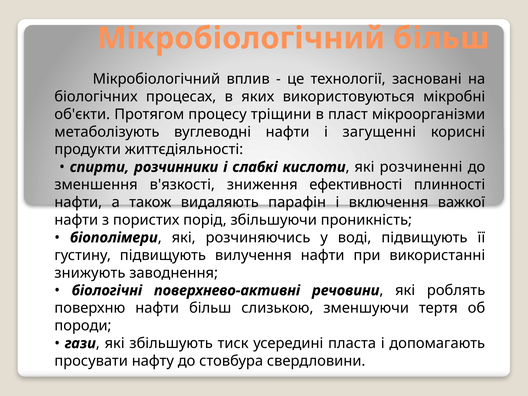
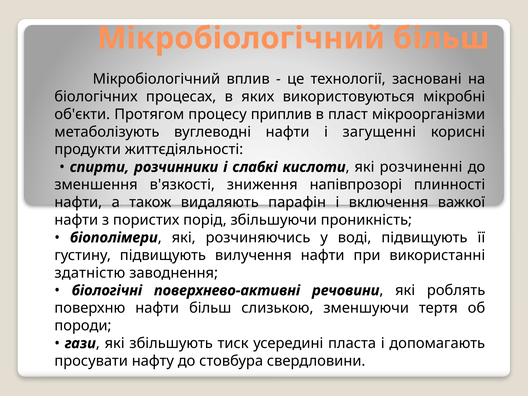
тріщини: тріщини -> приплив
ефективності: ефективності -> напівпрозорі
знижують: знижують -> здатністю
